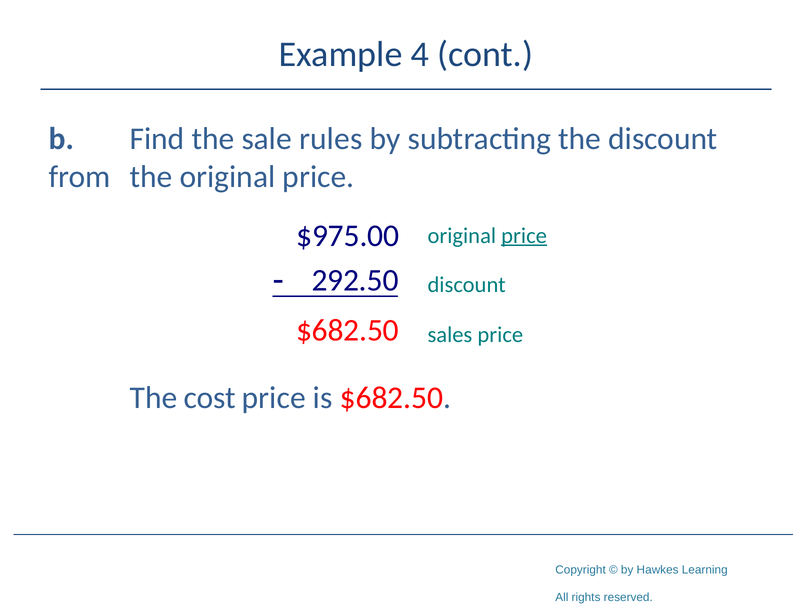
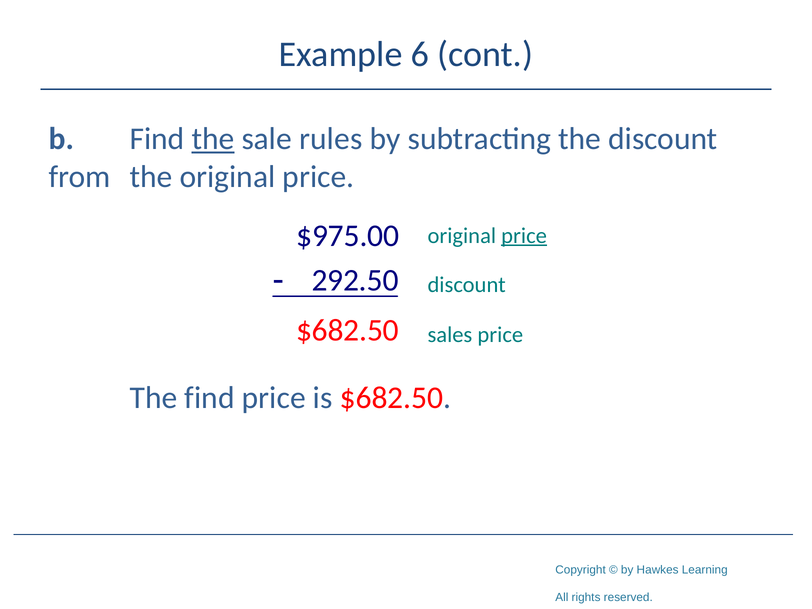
4: 4 -> 6
the at (213, 139) underline: none -> present
The cost: cost -> find
